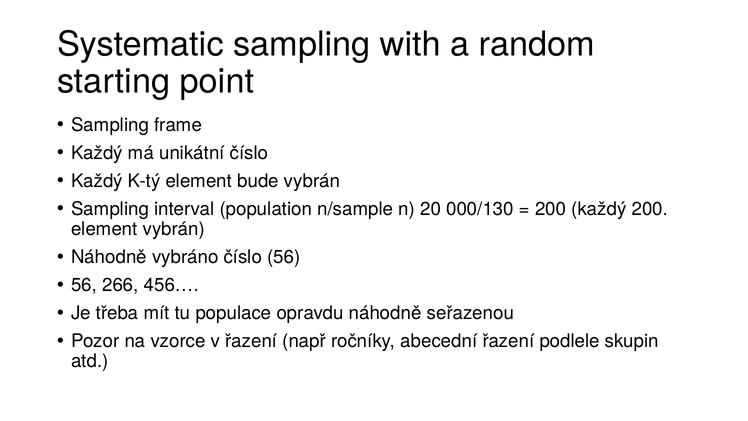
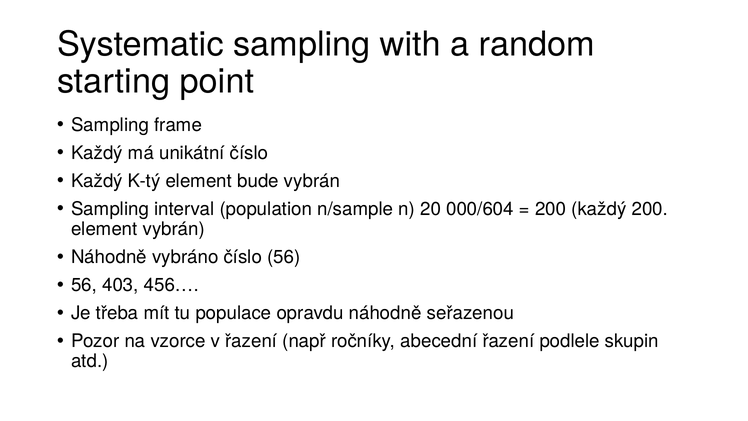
000/130: 000/130 -> 000/604
266: 266 -> 403
